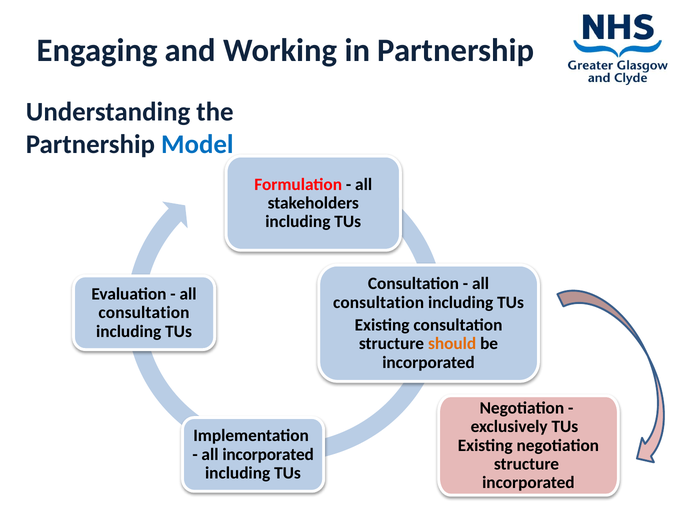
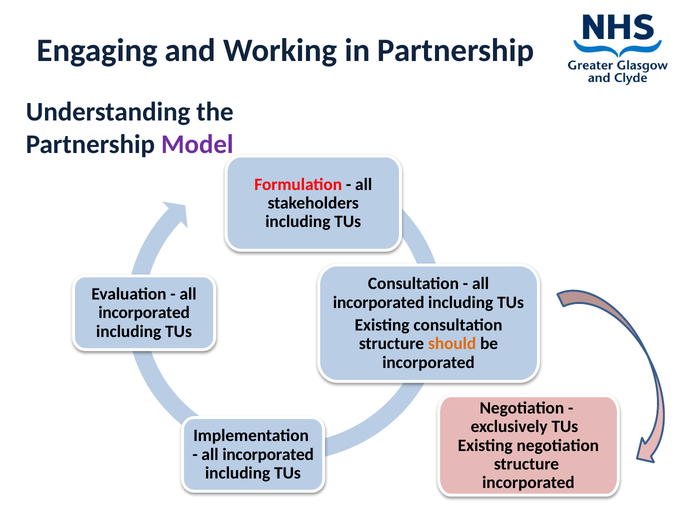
Model colour: blue -> purple
consultation at (379, 302): consultation -> incorporated
consultation at (144, 313): consultation -> incorporated
